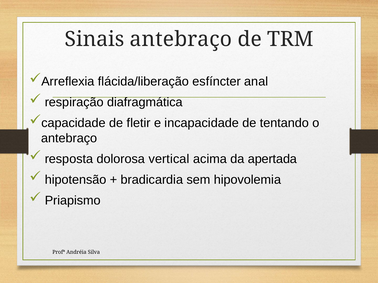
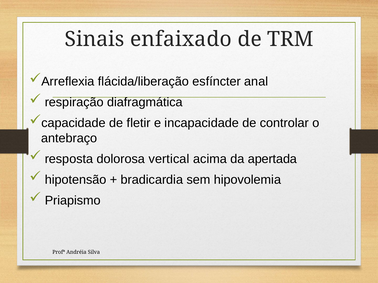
Sinais antebraço: antebraço -> enfaixado
tentando: tentando -> controlar
